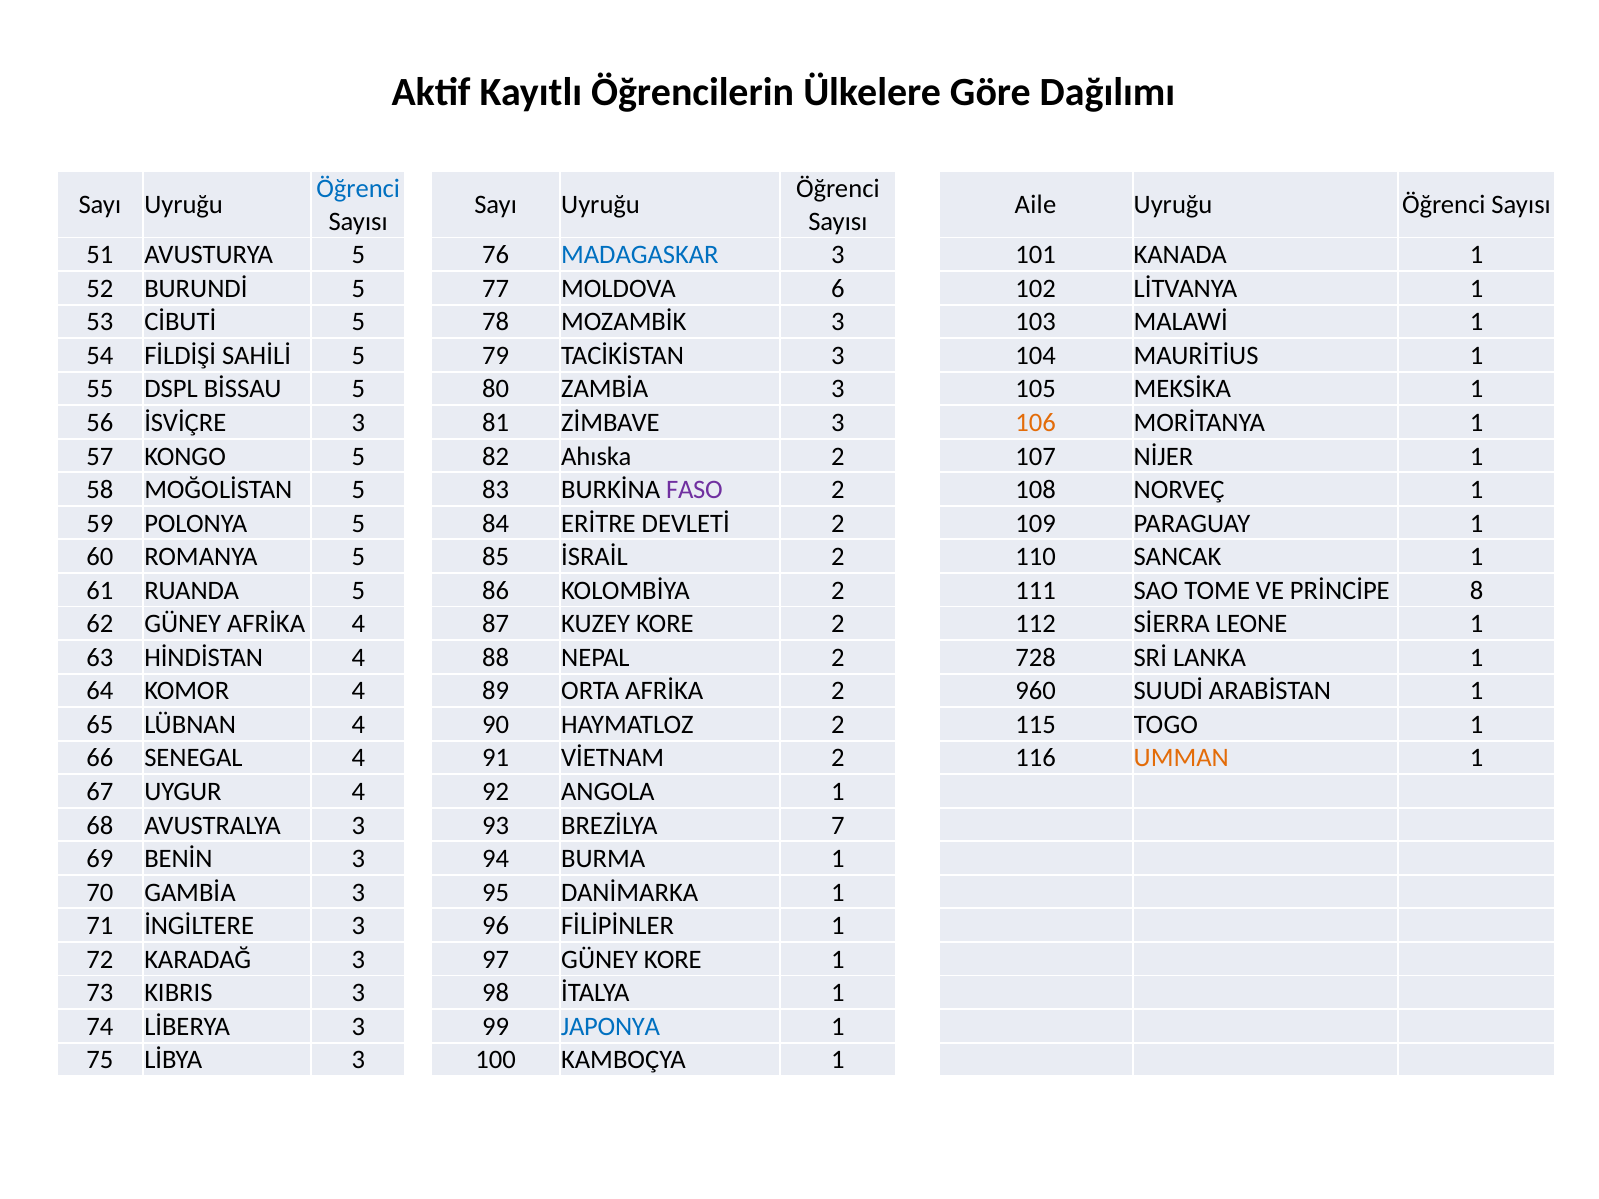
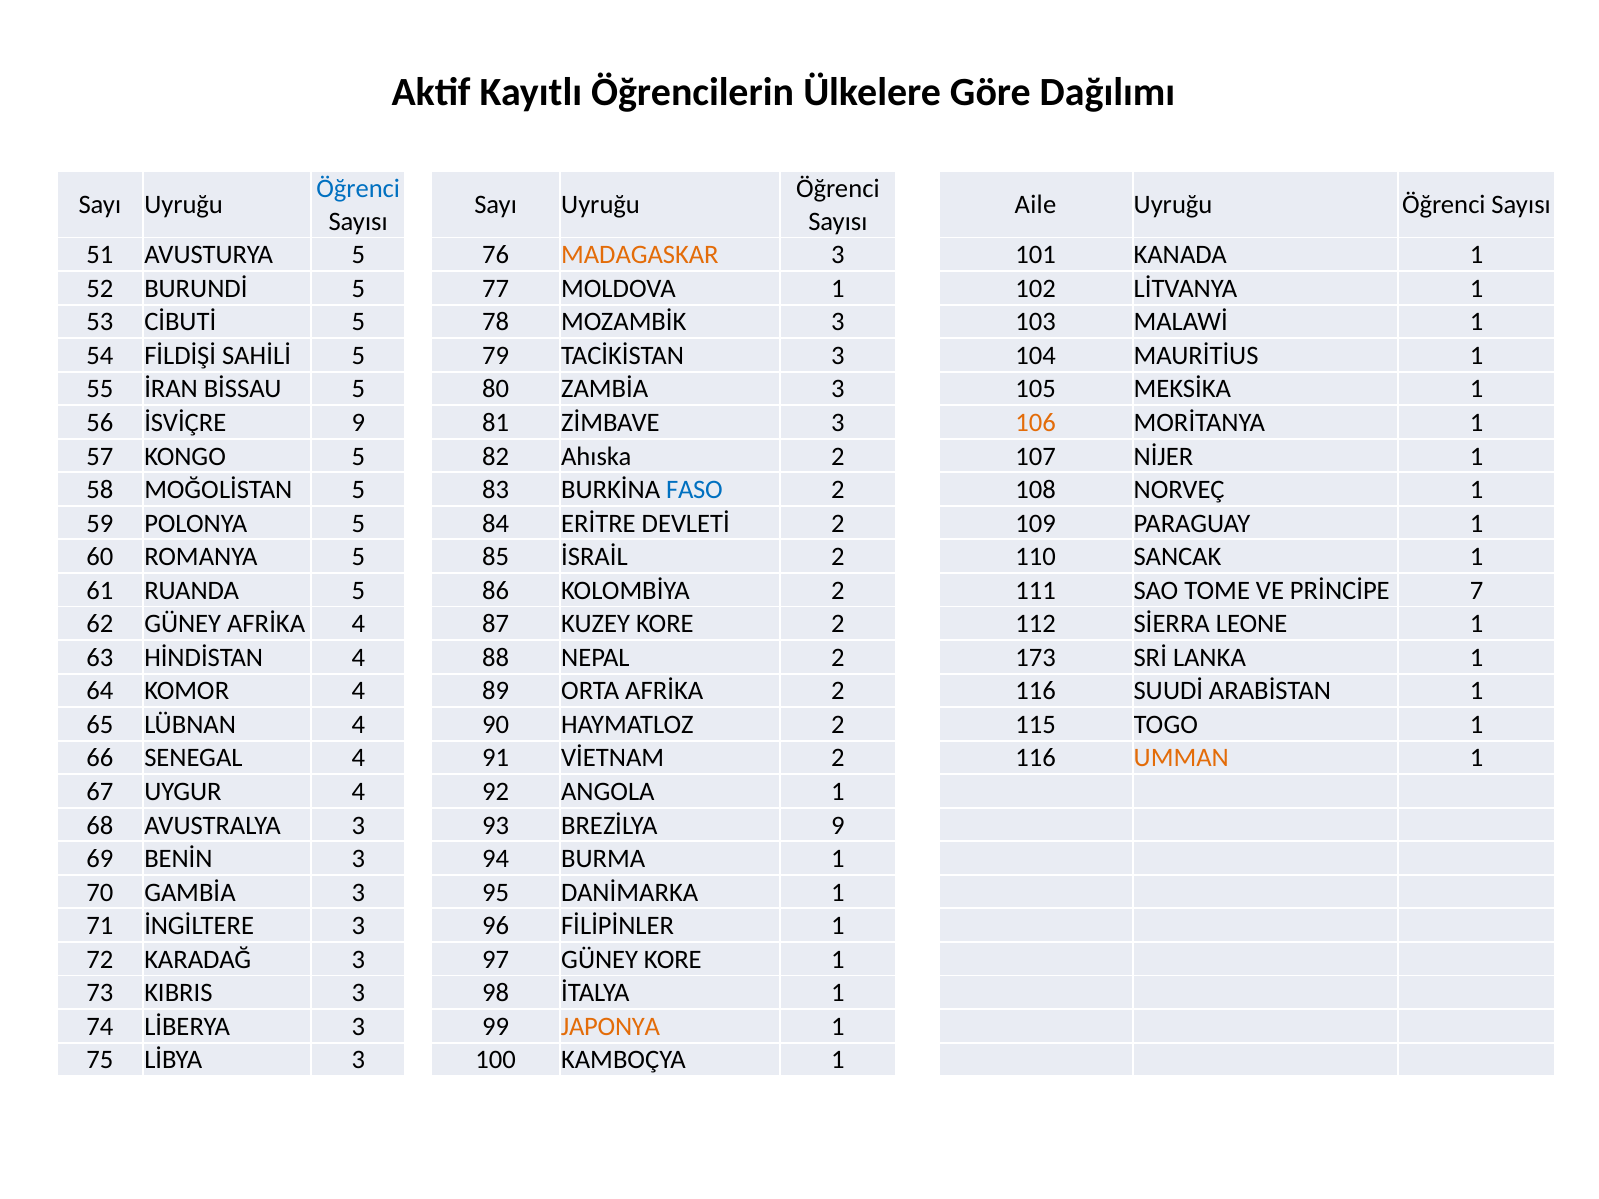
MADAGASKAR colour: blue -> orange
MOLDOVA 6: 6 -> 1
DSPL: DSPL -> İRAN
İSVİÇRE 3: 3 -> 9
FASO colour: purple -> blue
8: 8 -> 7
728: 728 -> 173
AFRİKA 2 960: 960 -> 116
BREZİLYA 7: 7 -> 9
JAPONYA colour: blue -> orange
